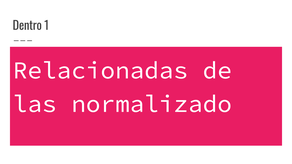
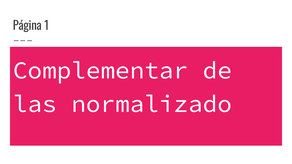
Dentro: Dentro -> Página
Relacionadas: Relacionadas -> Complementar
